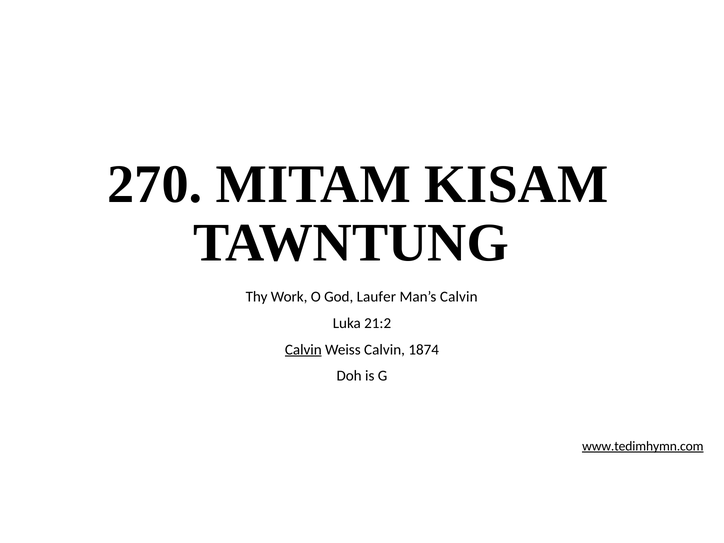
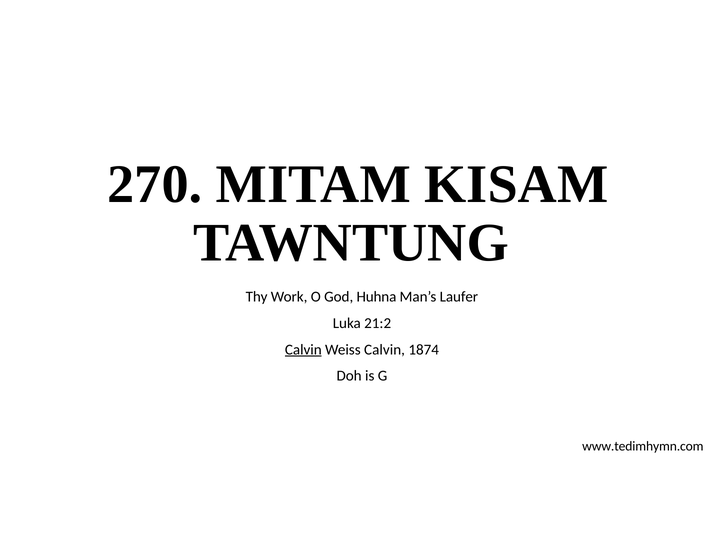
Laufer: Laufer -> Huhna
Man’s Calvin: Calvin -> Laufer
www.tedimhymn.com underline: present -> none
